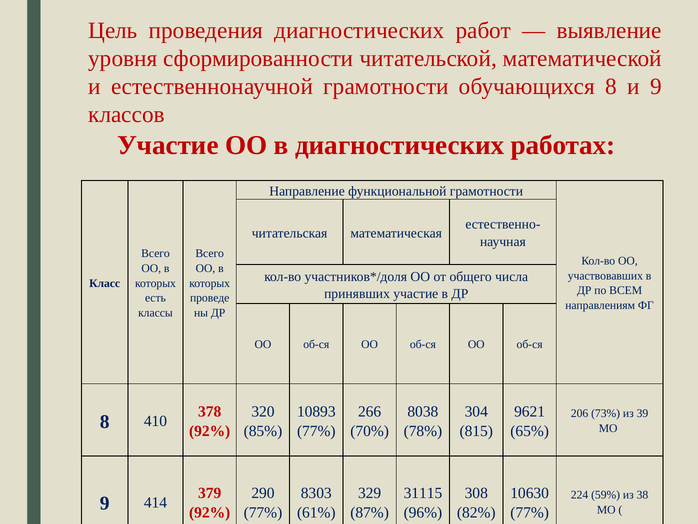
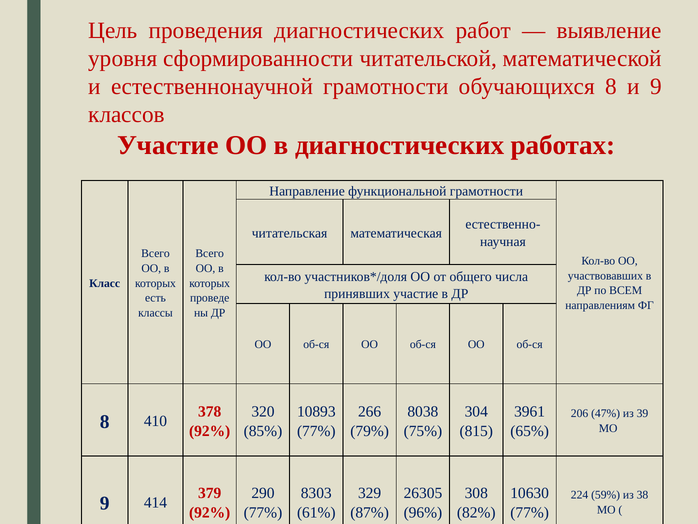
9621: 9621 -> 3961
73%: 73% -> 47%
70%: 70% -> 79%
78%: 78% -> 75%
31115: 31115 -> 26305
